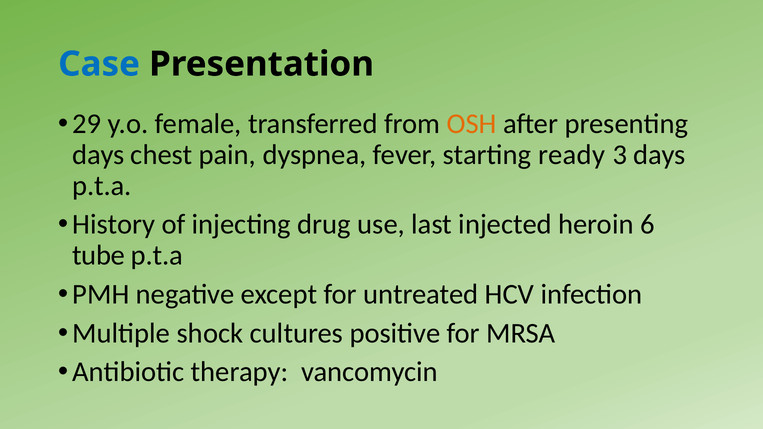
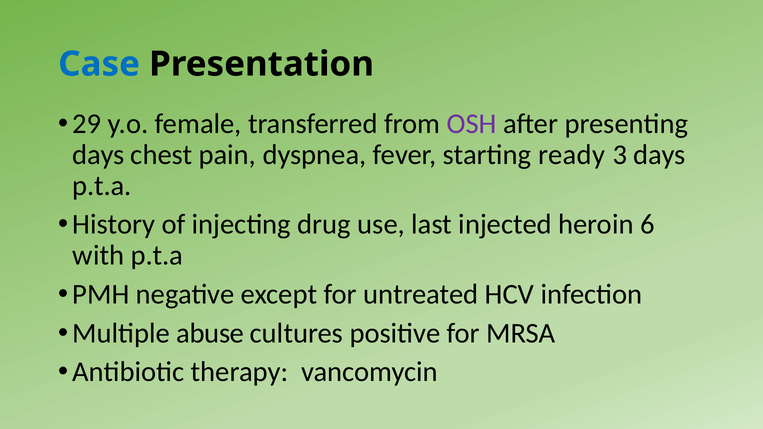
OSH colour: orange -> purple
tube: tube -> with
shock: shock -> abuse
